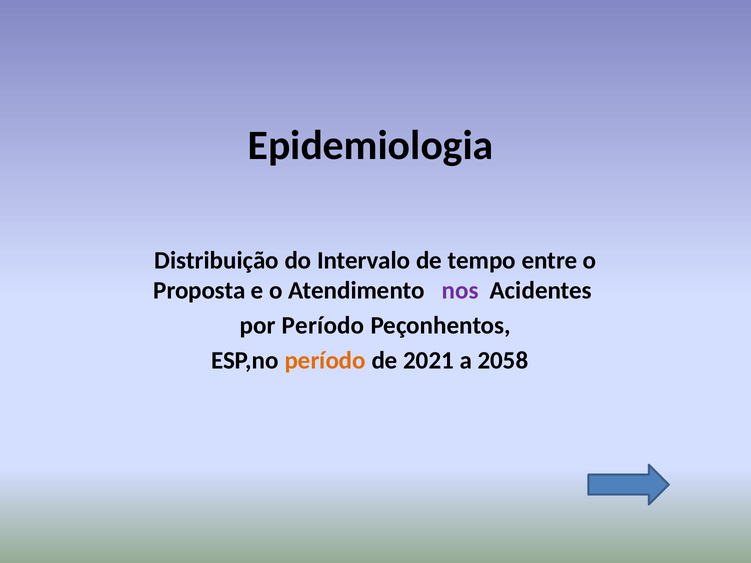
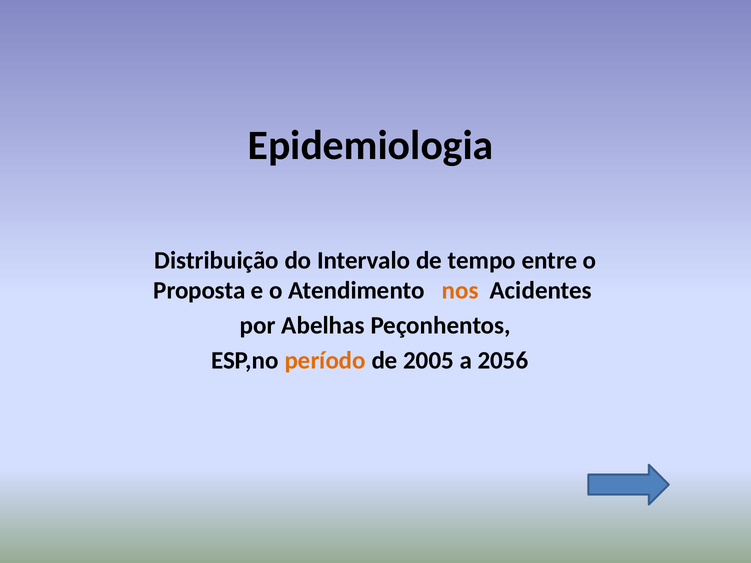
nos colour: purple -> orange
por Período: Período -> Abelhas
2021: 2021 -> 2005
2058: 2058 -> 2056
